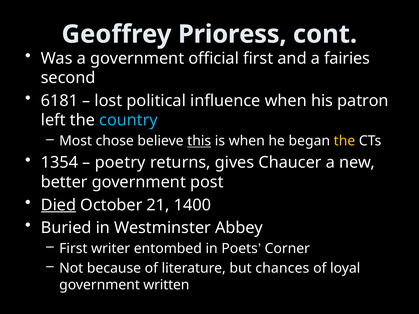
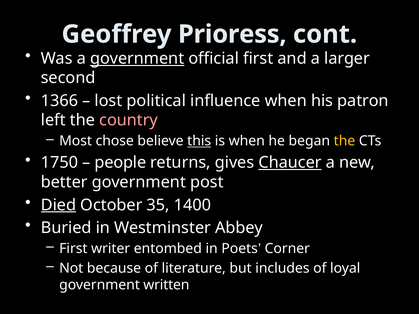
government at (137, 58) underline: none -> present
fairies: fairies -> larger
6181: 6181 -> 1366
country colour: light blue -> pink
1354: 1354 -> 1750
poetry: poetry -> people
Chaucer underline: none -> present
21: 21 -> 35
chances: chances -> includes
